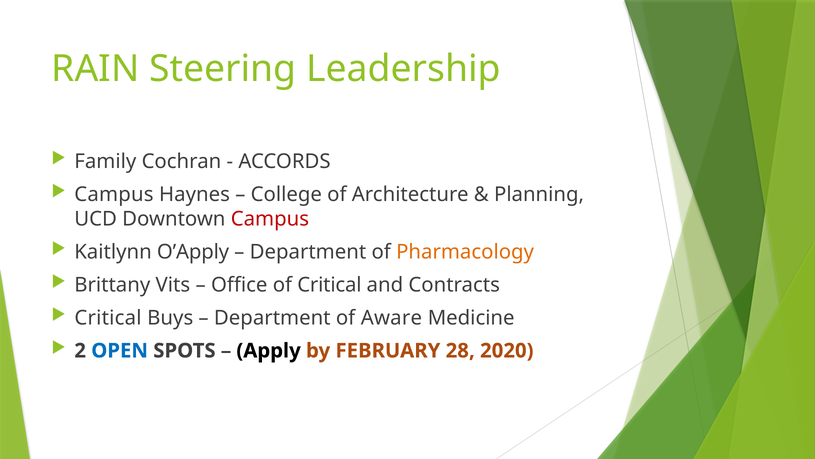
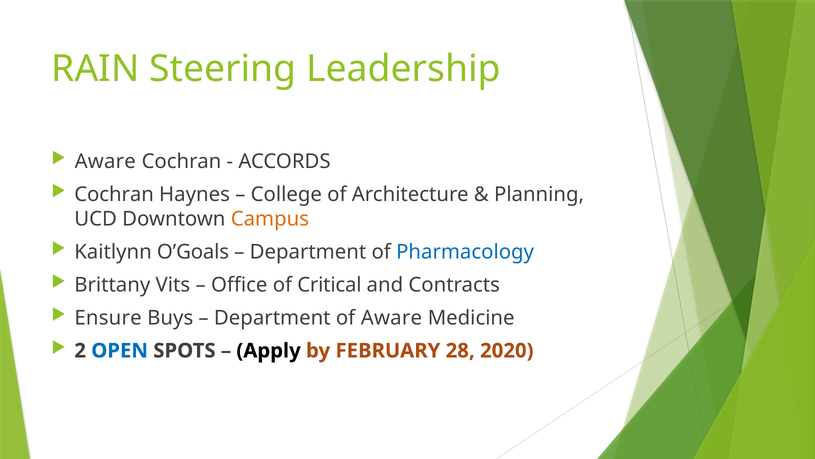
Family at (105, 161): Family -> Aware
Campus at (114, 194): Campus -> Cochran
Campus at (270, 219) colour: red -> orange
O’Apply: O’Apply -> O’Goals
Pharmacology colour: orange -> blue
Critical at (108, 317): Critical -> Ensure
